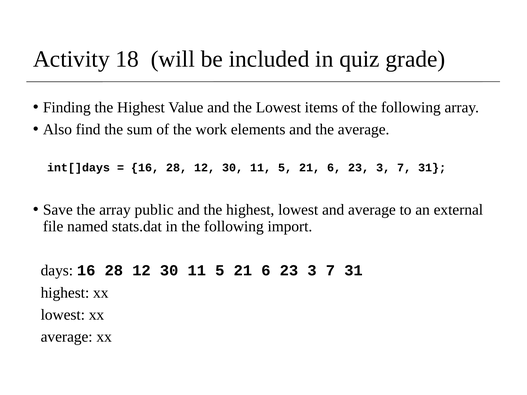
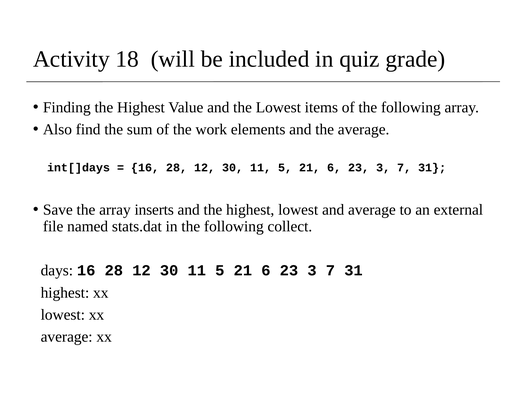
public: public -> inserts
import: import -> collect
